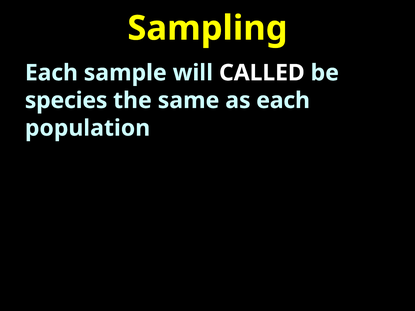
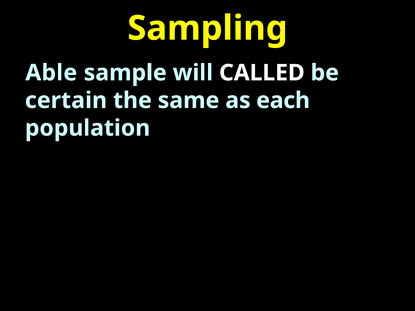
Each at (51, 73): Each -> Able
species: species -> certain
